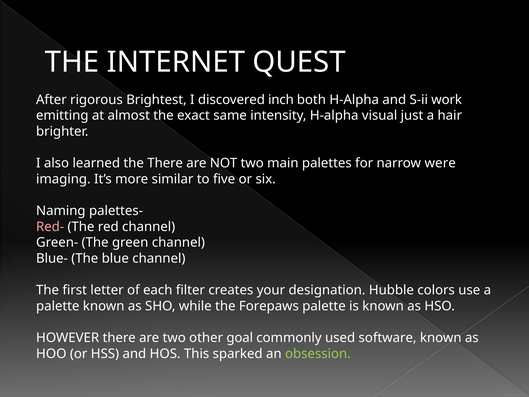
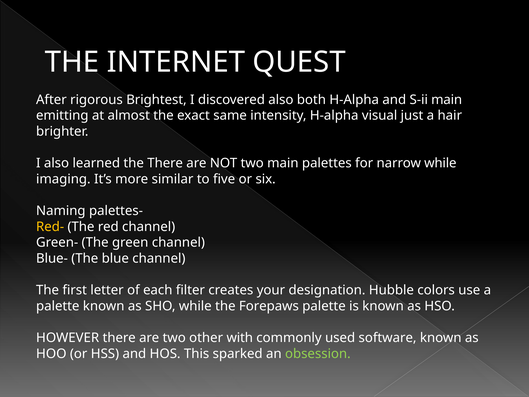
discovered inch: inch -> also
S-ii work: work -> main
narrow were: were -> while
Red- colour: pink -> yellow
goal: goal -> with
